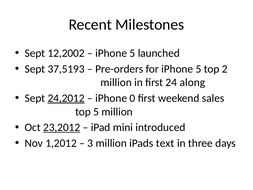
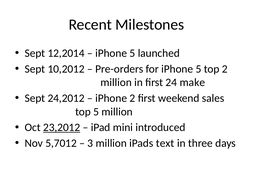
12,2002: 12,2002 -> 12,2014
37,5193: 37,5193 -> 10,2012
along: along -> make
24,2012 underline: present -> none
iPhone 0: 0 -> 2
1,2012: 1,2012 -> 5,7012
